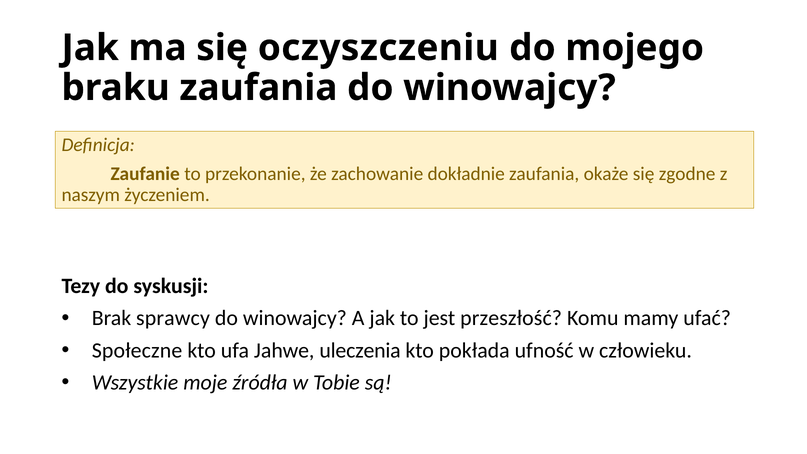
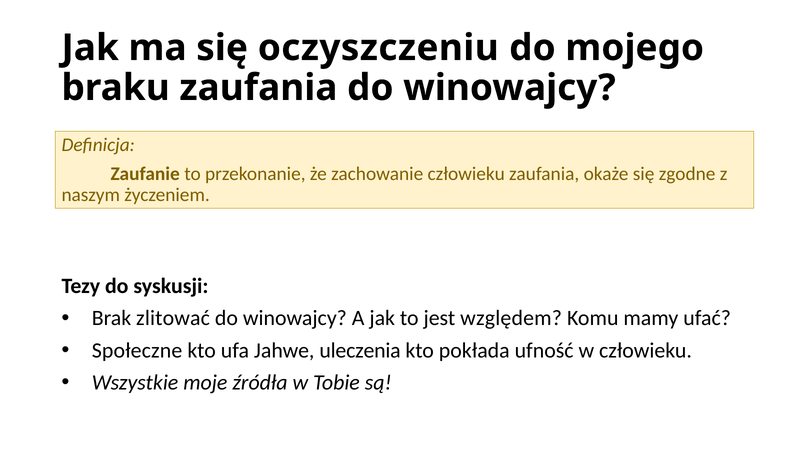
zachowanie dokładnie: dokładnie -> człowieku
sprawcy: sprawcy -> zlitować
przeszłość: przeszłość -> względem
